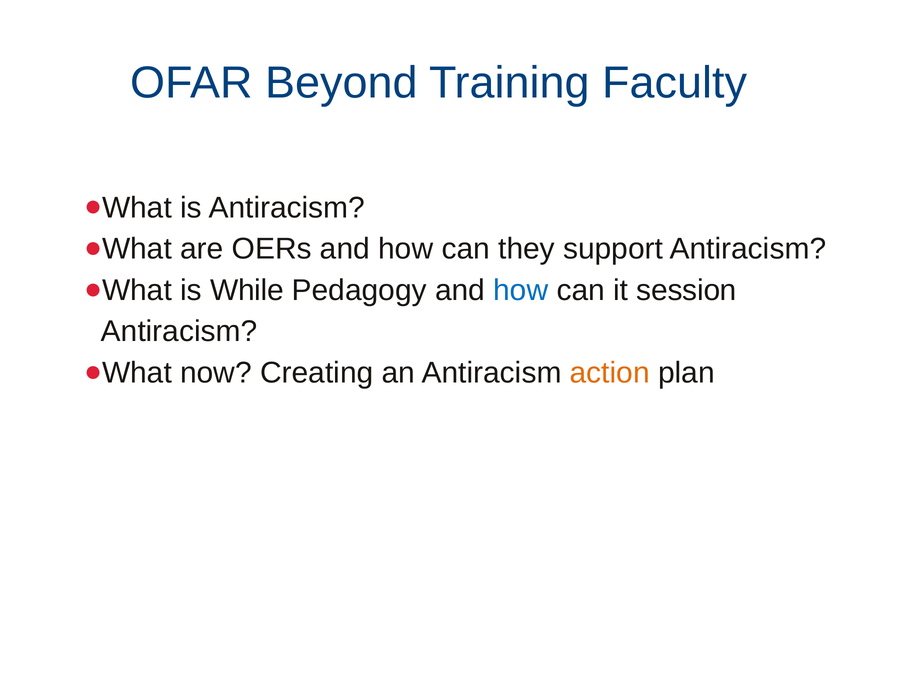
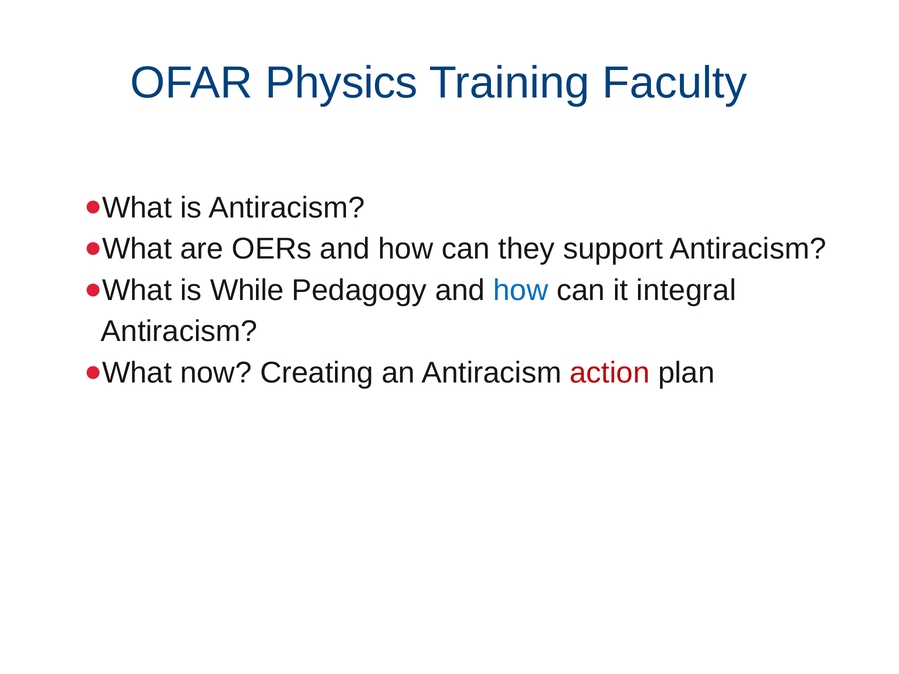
Beyond: Beyond -> Physics
session: session -> integral
action colour: orange -> red
